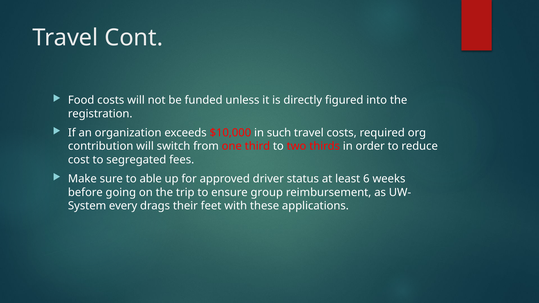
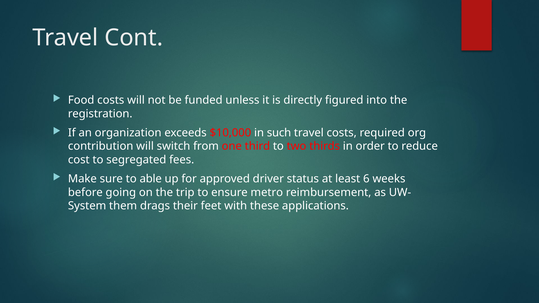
group: group -> metro
every: every -> them
